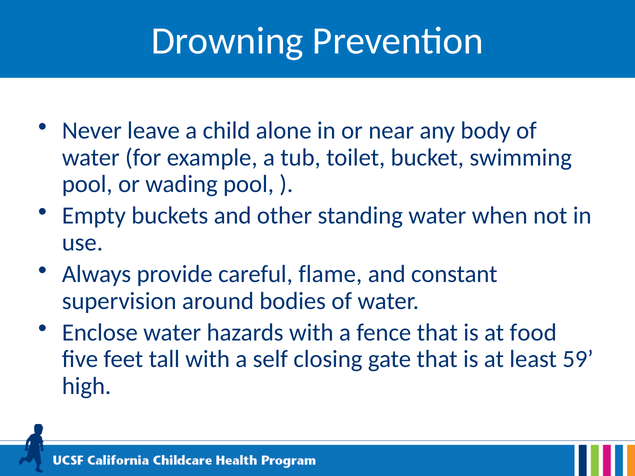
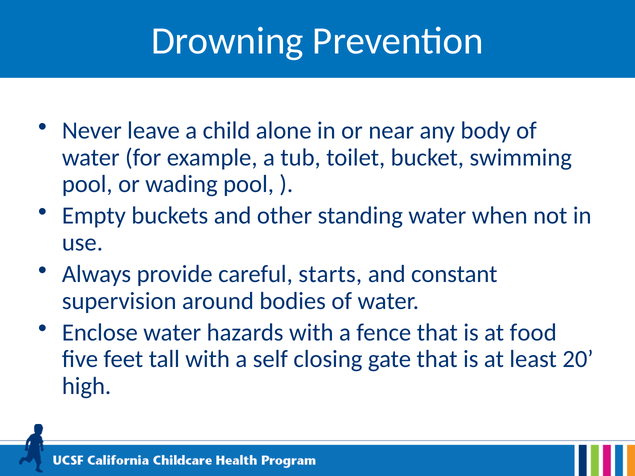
flame: flame -> starts
59: 59 -> 20
